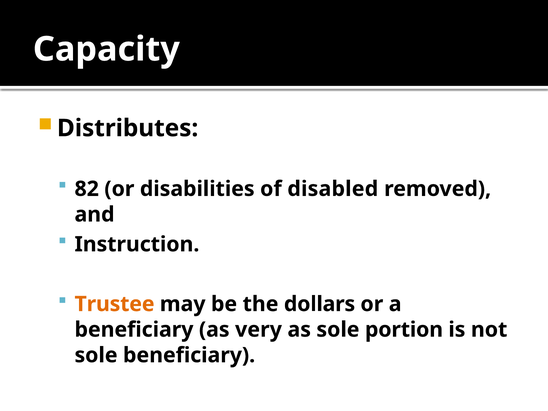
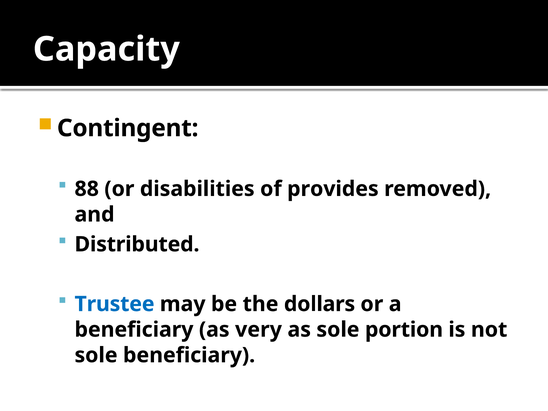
Distributes: Distributes -> Contingent
82: 82 -> 88
disabled: disabled -> provides
Instruction: Instruction -> Distributed
Trustee colour: orange -> blue
